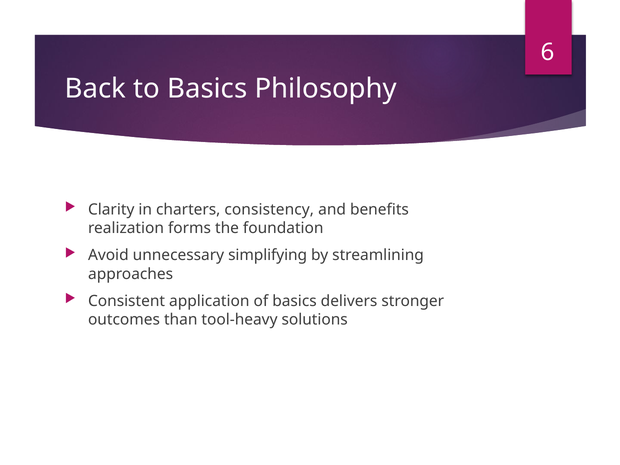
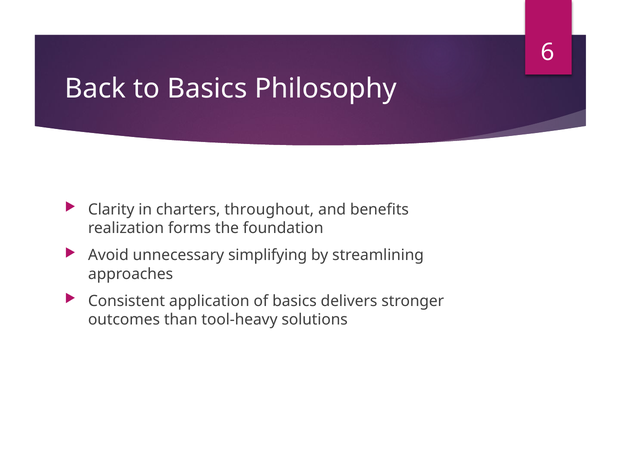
consistency: consistency -> throughout
